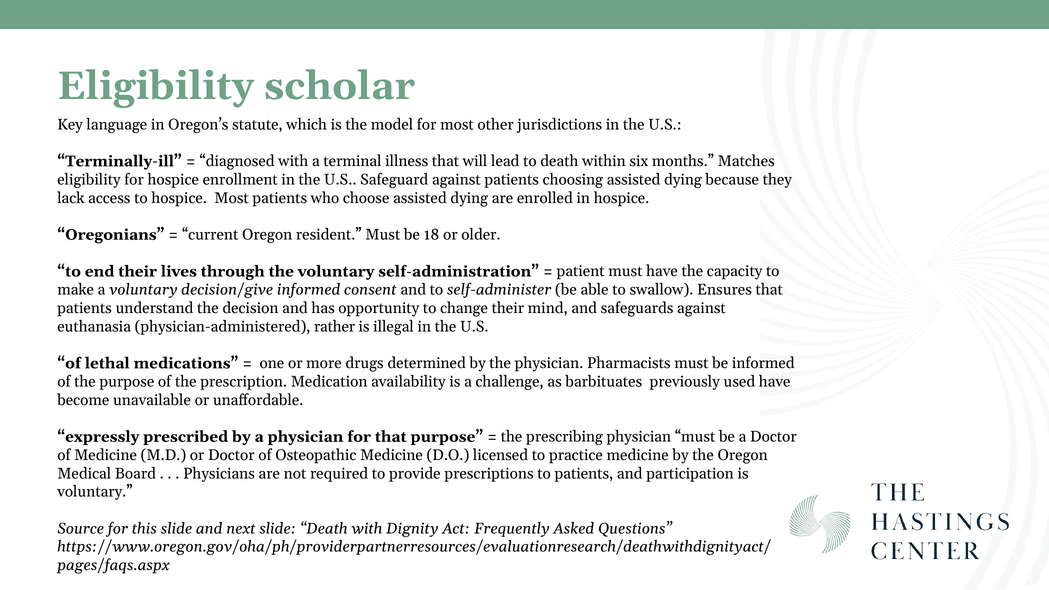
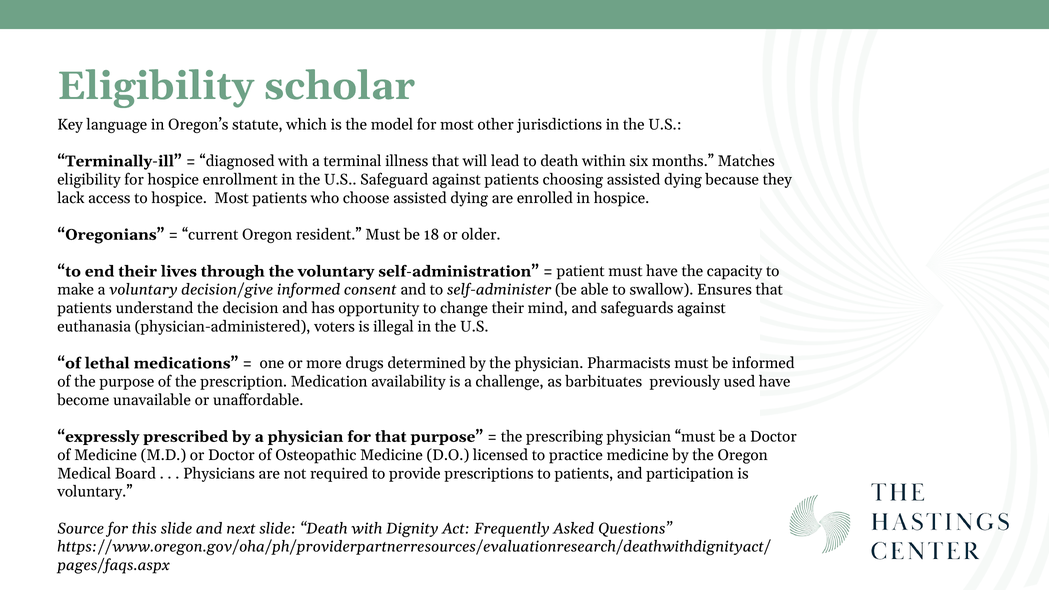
rather: rather -> voters
